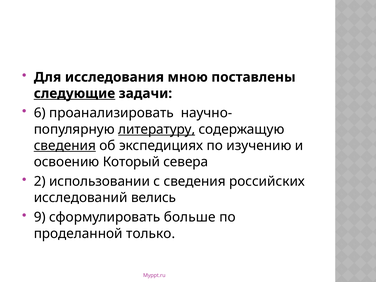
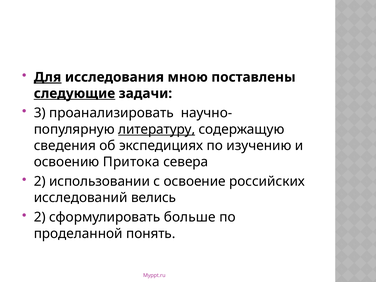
Для underline: none -> present
6: 6 -> 3
сведения at (65, 146) underline: present -> none
Который: Который -> Притока
с сведения: сведения -> освоение
9 at (40, 217): 9 -> 2
только: только -> понять
